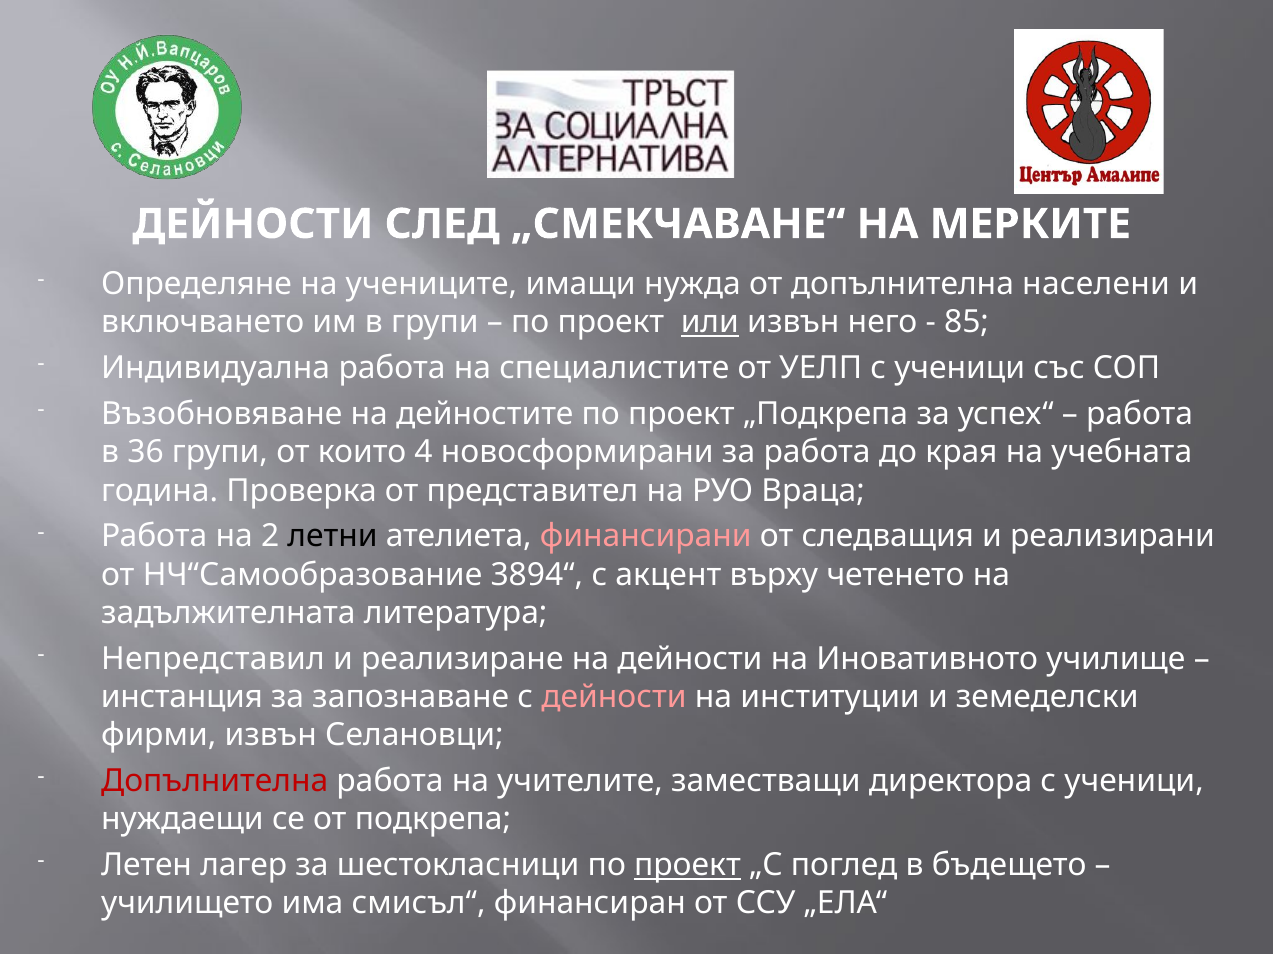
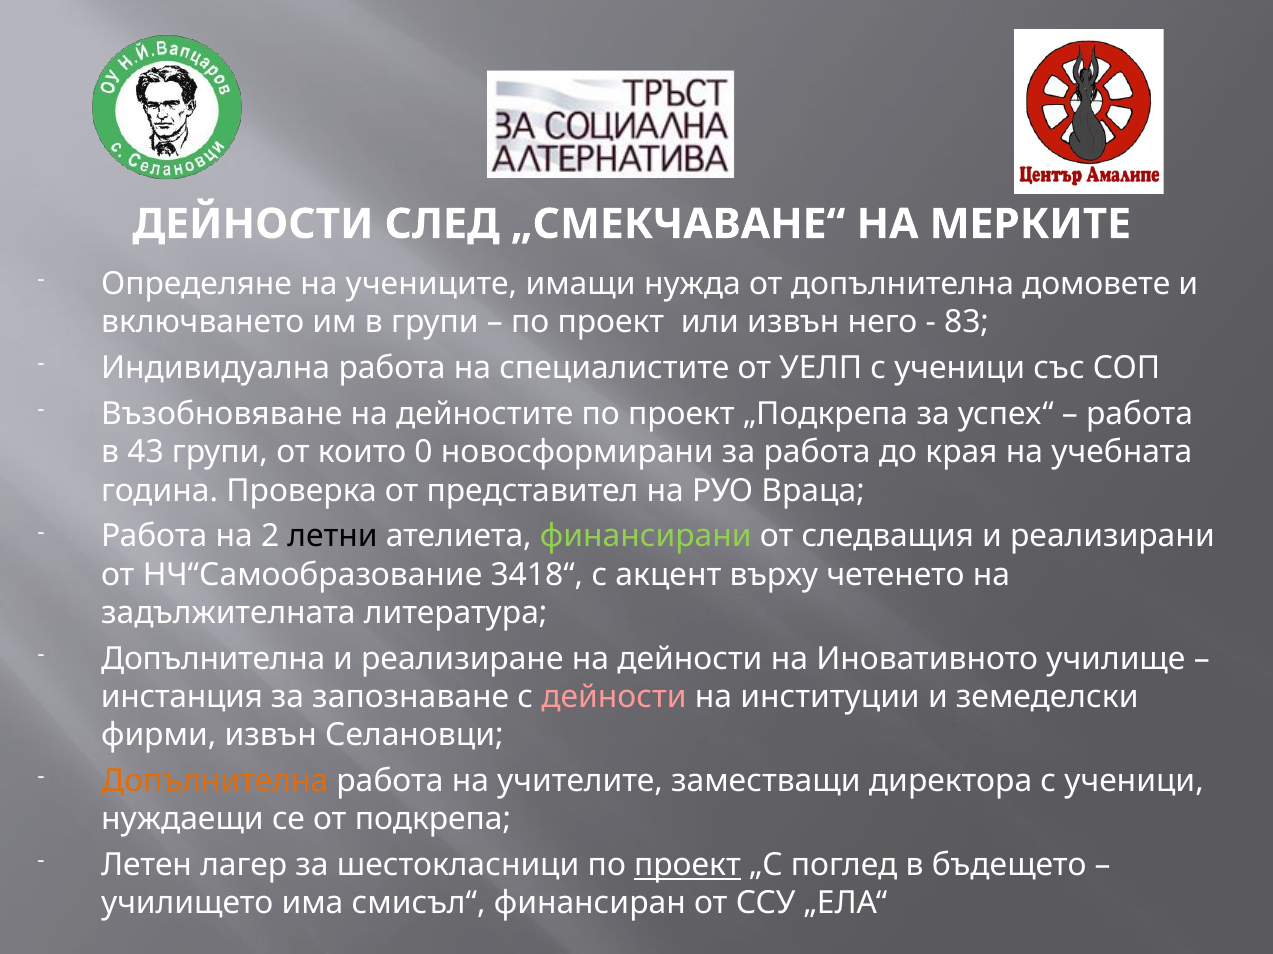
населени: населени -> домовете
или underline: present -> none
85: 85 -> 83
36: 36 -> 43
4: 4 -> 0
финансирани colour: pink -> light green
3894“: 3894“ -> 3418“
Непредставил at (213, 659): Непредставил -> Допълнителна
Допълнителна at (215, 782) colour: red -> orange
